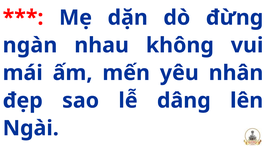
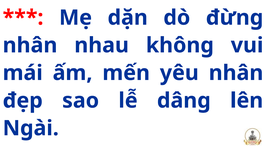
ngàn at (30, 46): ngàn -> nhân
